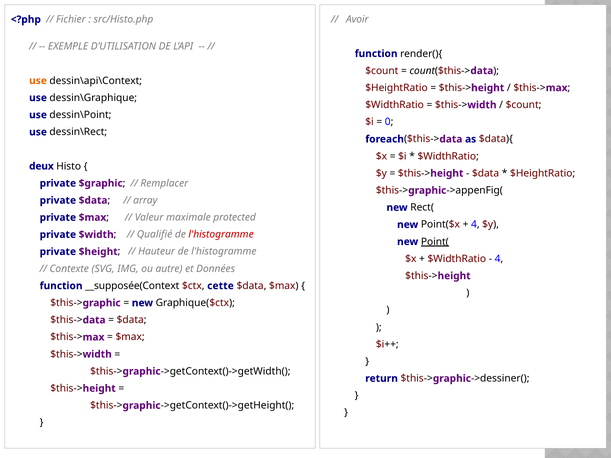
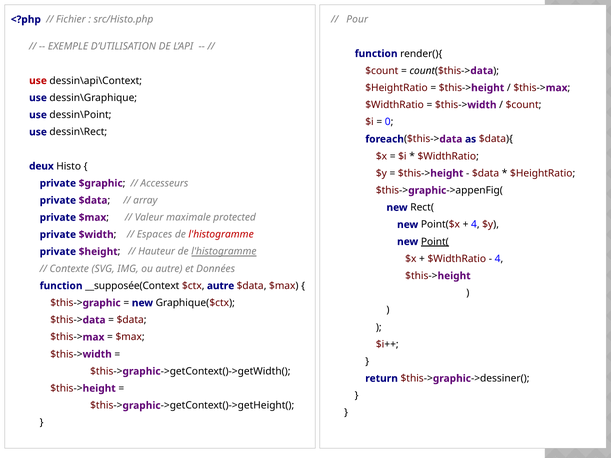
Avoir: Avoir -> Pour
use at (38, 81) colour: orange -> red
Remplacer: Remplacer -> Accesseurs
Qualifié: Qualifié -> Espaces
l'histogramme at (224, 252) underline: none -> present
$ctx cette: cette -> autre
